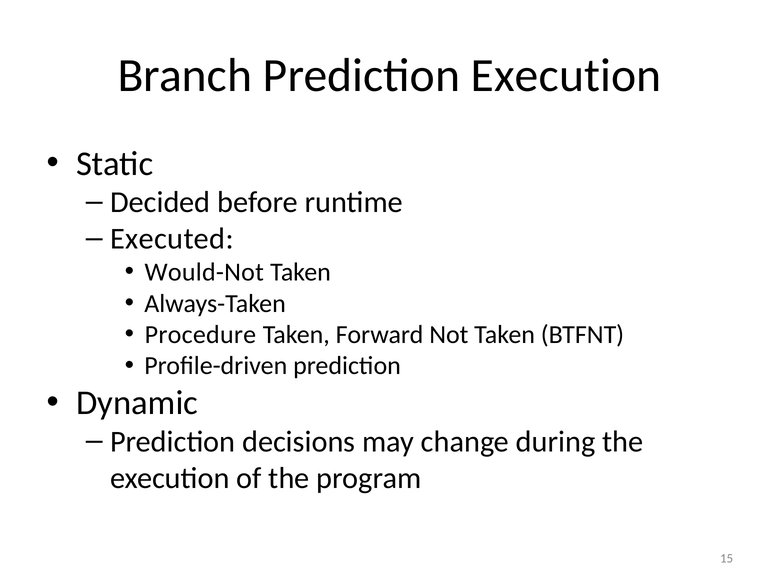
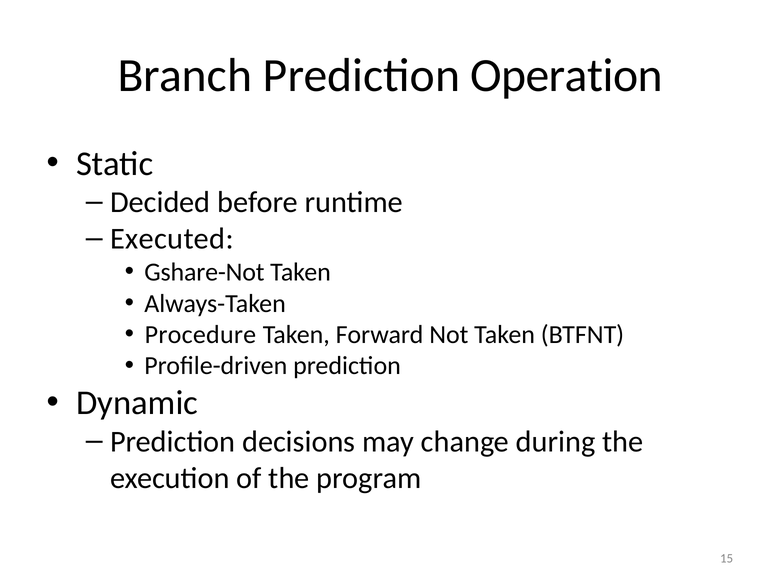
Prediction Execution: Execution -> Operation
Would-Not: Would-Not -> Gshare-Not
